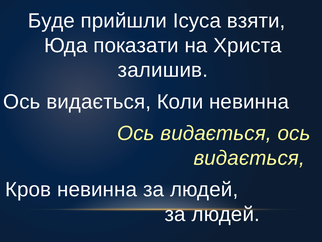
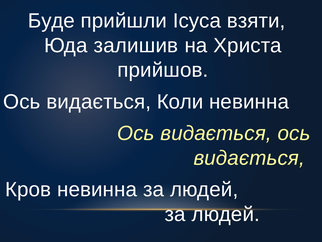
показати: показати -> залишив
залишив: залишив -> прийшов
